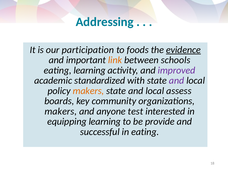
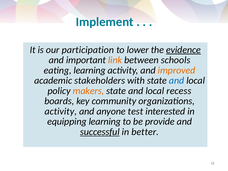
Addressing: Addressing -> Implement
foods: foods -> lower
improved colour: purple -> orange
standardized: standardized -> stakeholders
and at (177, 81) colour: purple -> blue
assess: assess -> recess
makers at (61, 111): makers -> activity
successful underline: none -> present
in eating: eating -> better
